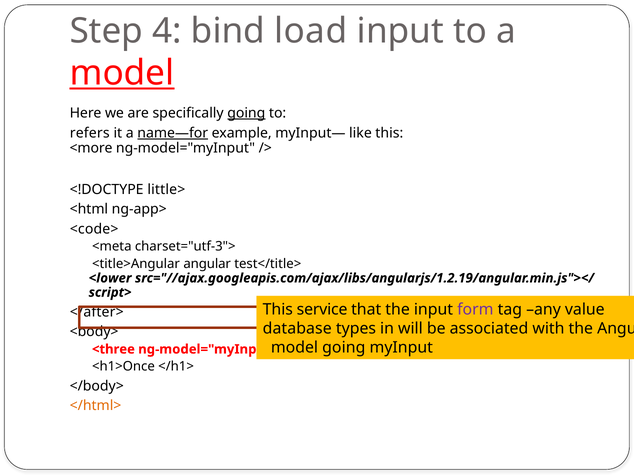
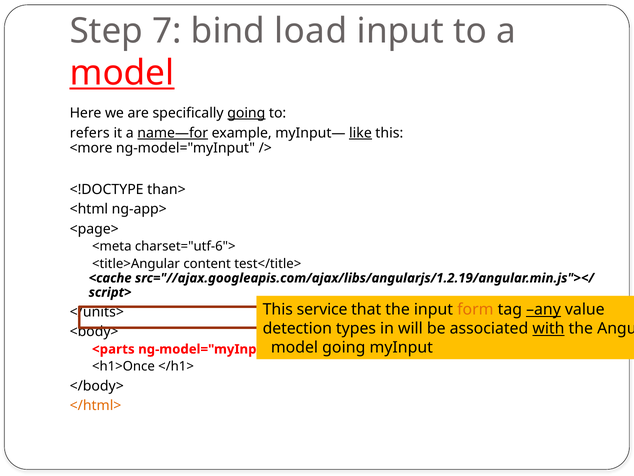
4: 4 -> 7
like underline: none -> present
little>: little> -> than>
<code>: <code> -> <page>
charset="utf-3">: charset="utf-3"> -> charset="utf-6">
<title>Angular angular: angular -> content
<lower: <lower -> <cache
form colour: purple -> orange
any underline: none -> present
</after>: </after> -> </units>
database: database -> detection
with underline: none -> present
<three: <three -> <parts
